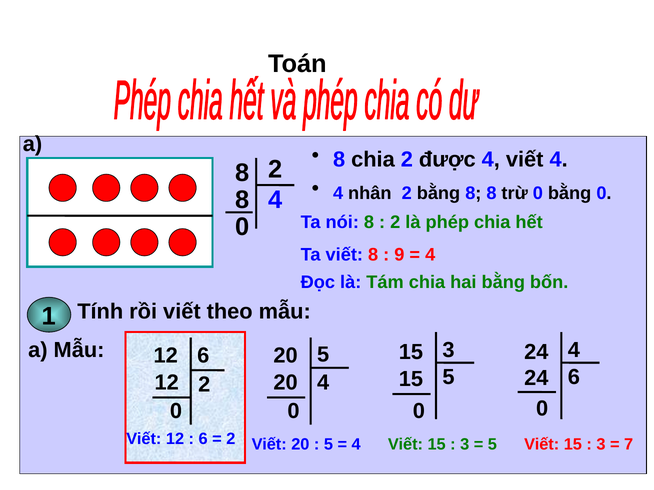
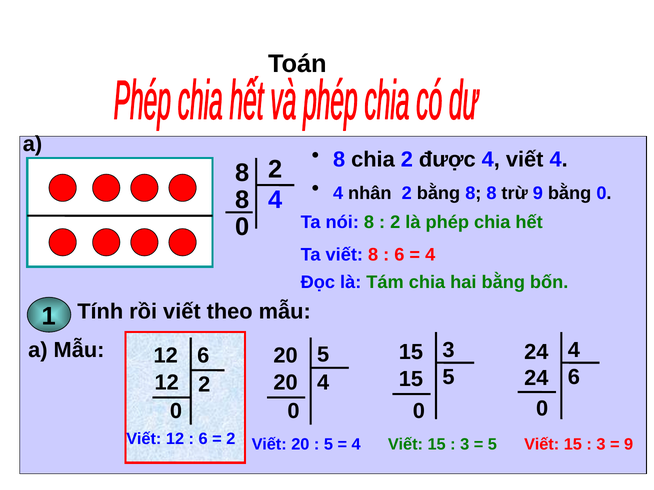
trừ 0: 0 -> 9
9 at (399, 255): 9 -> 6
7 at (629, 445): 7 -> 9
